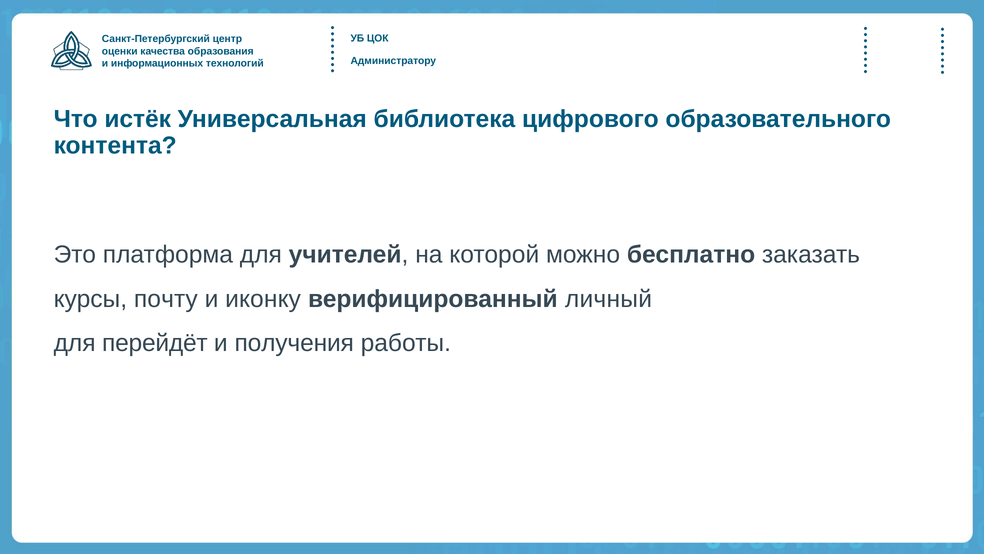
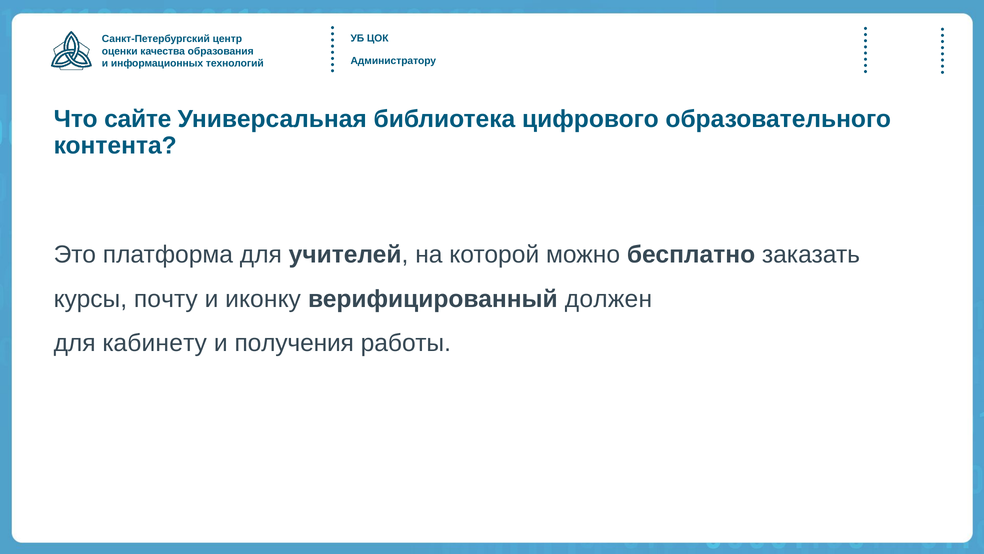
истёк: истёк -> сайте
личный: личный -> должен
перейдёт: перейдёт -> кабинету
